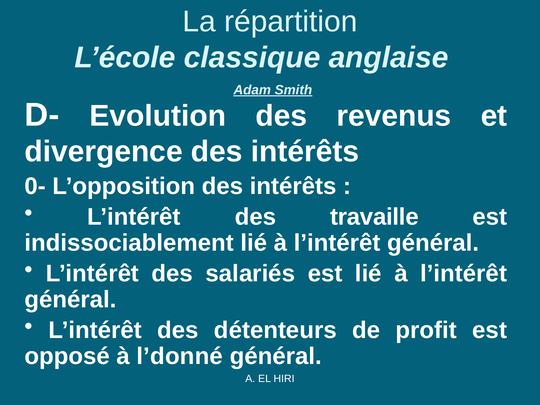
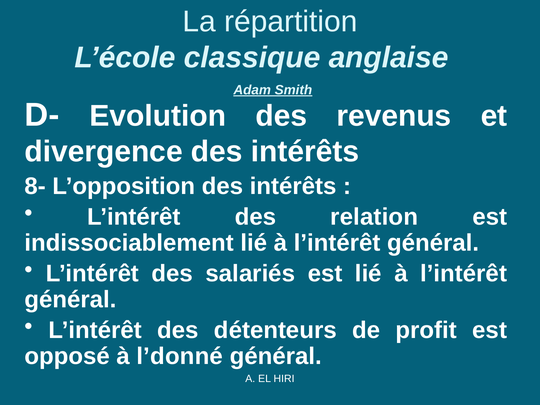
0-: 0- -> 8-
travaille: travaille -> relation
